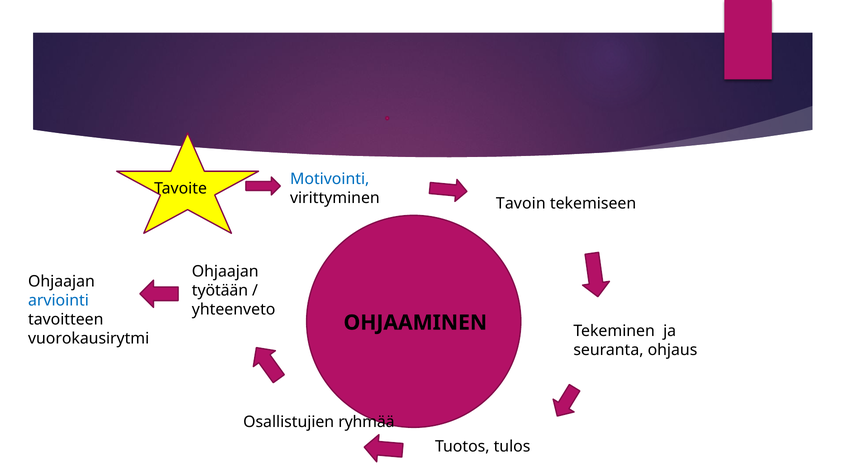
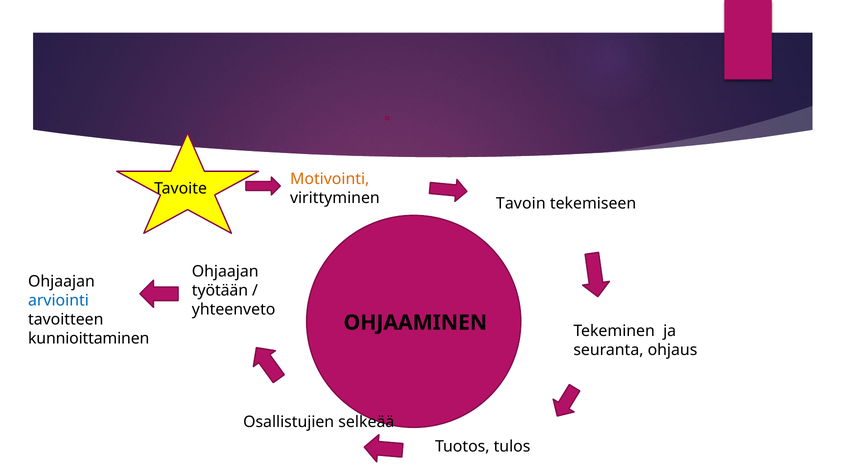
Motivointi colour: blue -> orange
vuorokausirytmi: vuorokausirytmi -> kunnioittaminen
ryhmää: ryhmää -> selkeää
